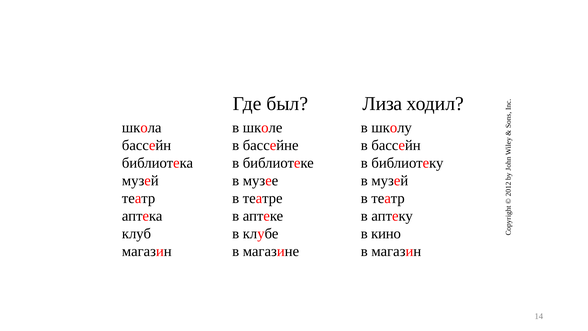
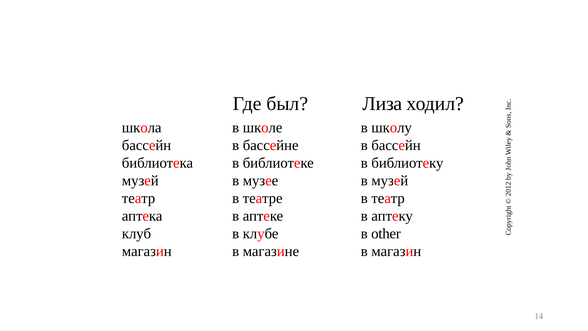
кино: кино -> other
